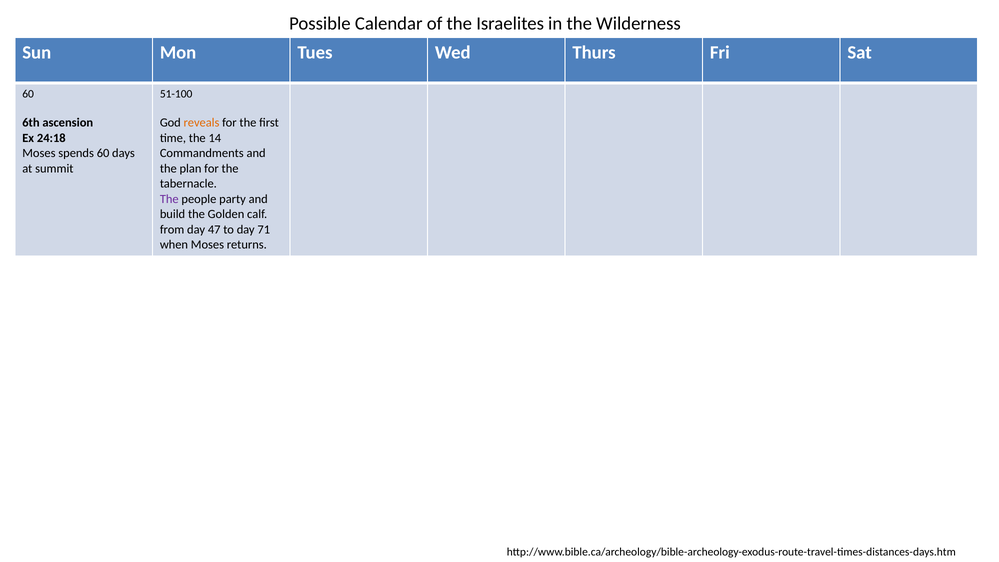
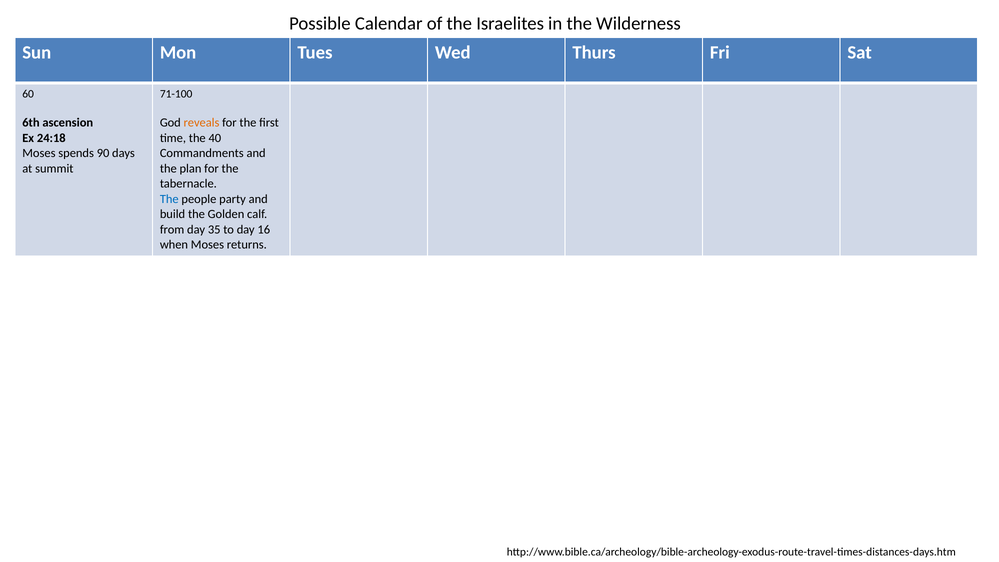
51-100: 51-100 -> 71-100
14: 14 -> 40
spends 60: 60 -> 90
The at (169, 199) colour: purple -> blue
47: 47 -> 35
71: 71 -> 16
